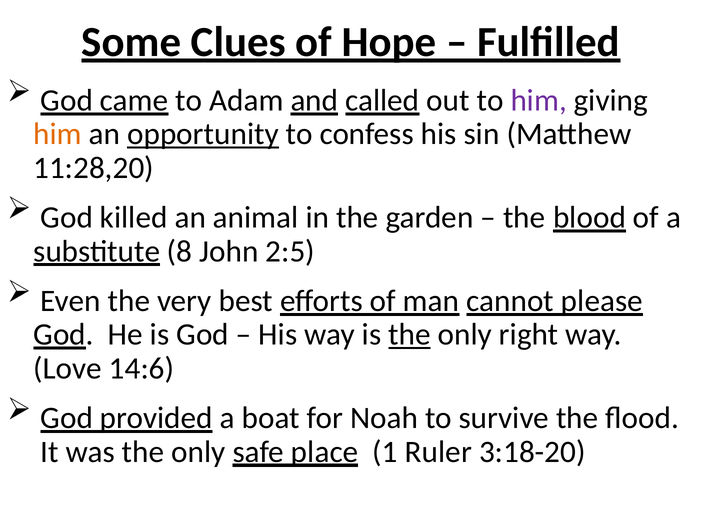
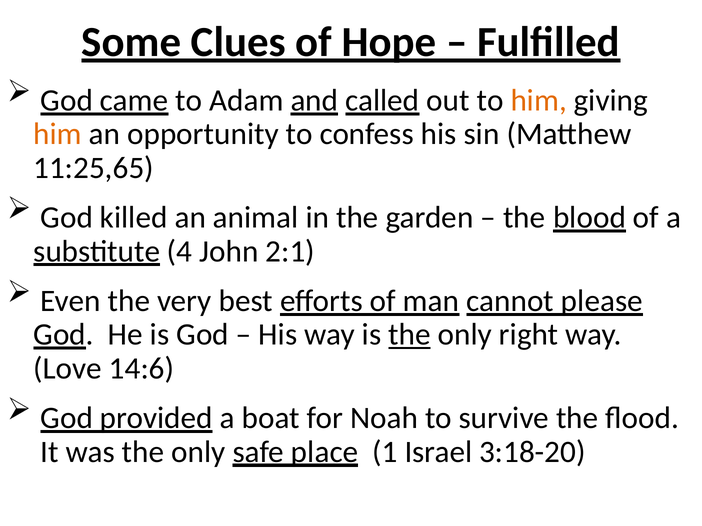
him at (539, 100) colour: purple -> orange
opportunity underline: present -> none
11:28,20: 11:28,20 -> 11:25,65
8: 8 -> 4
2:5: 2:5 -> 2:1
Ruler: Ruler -> Israel
